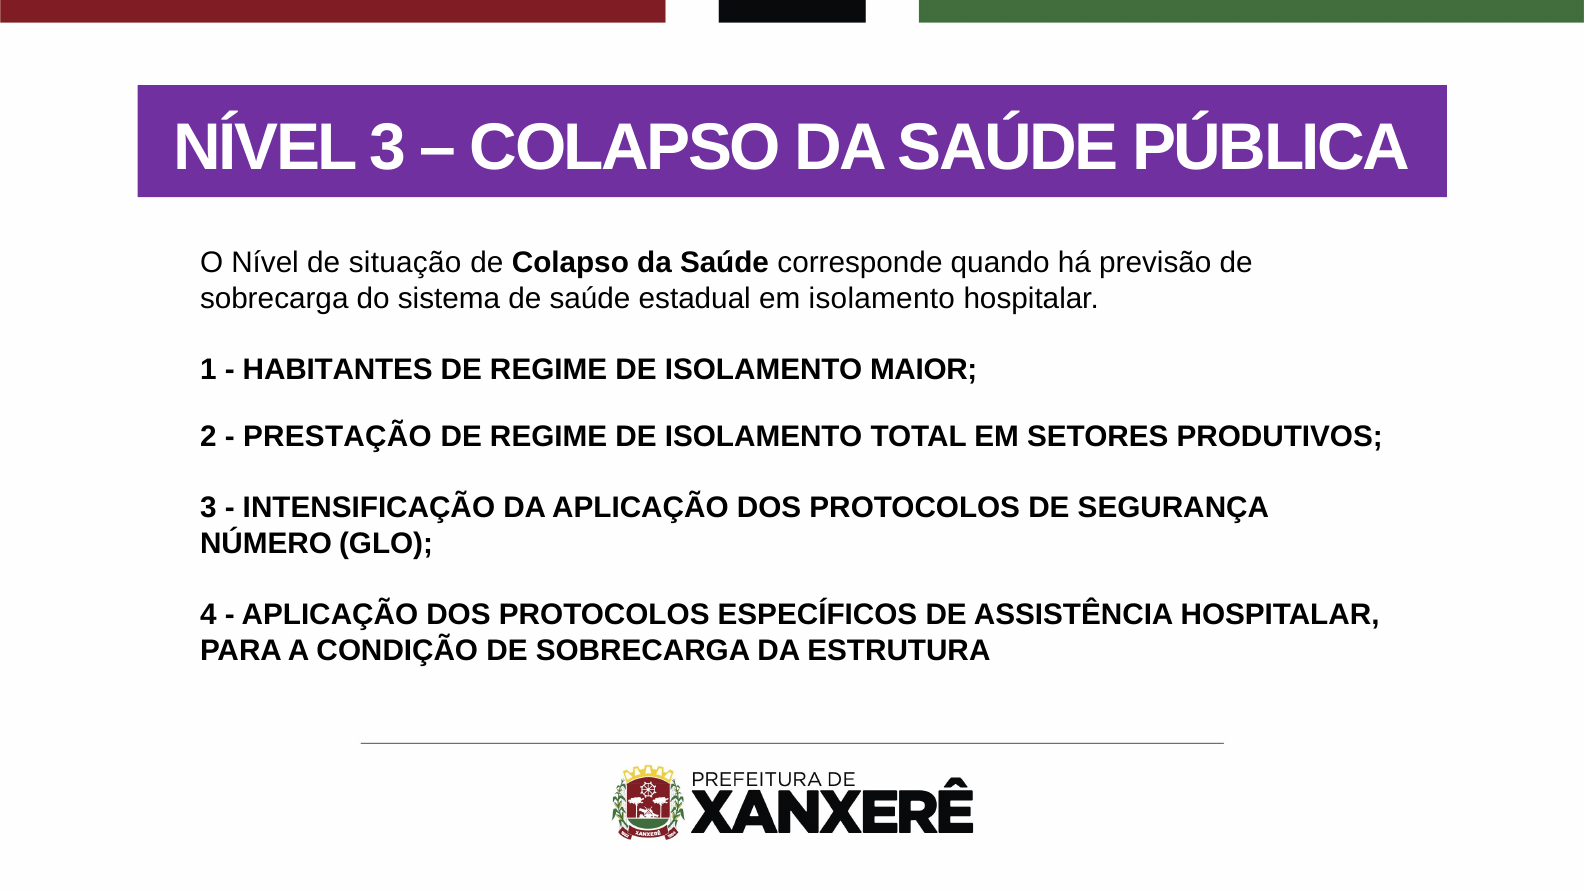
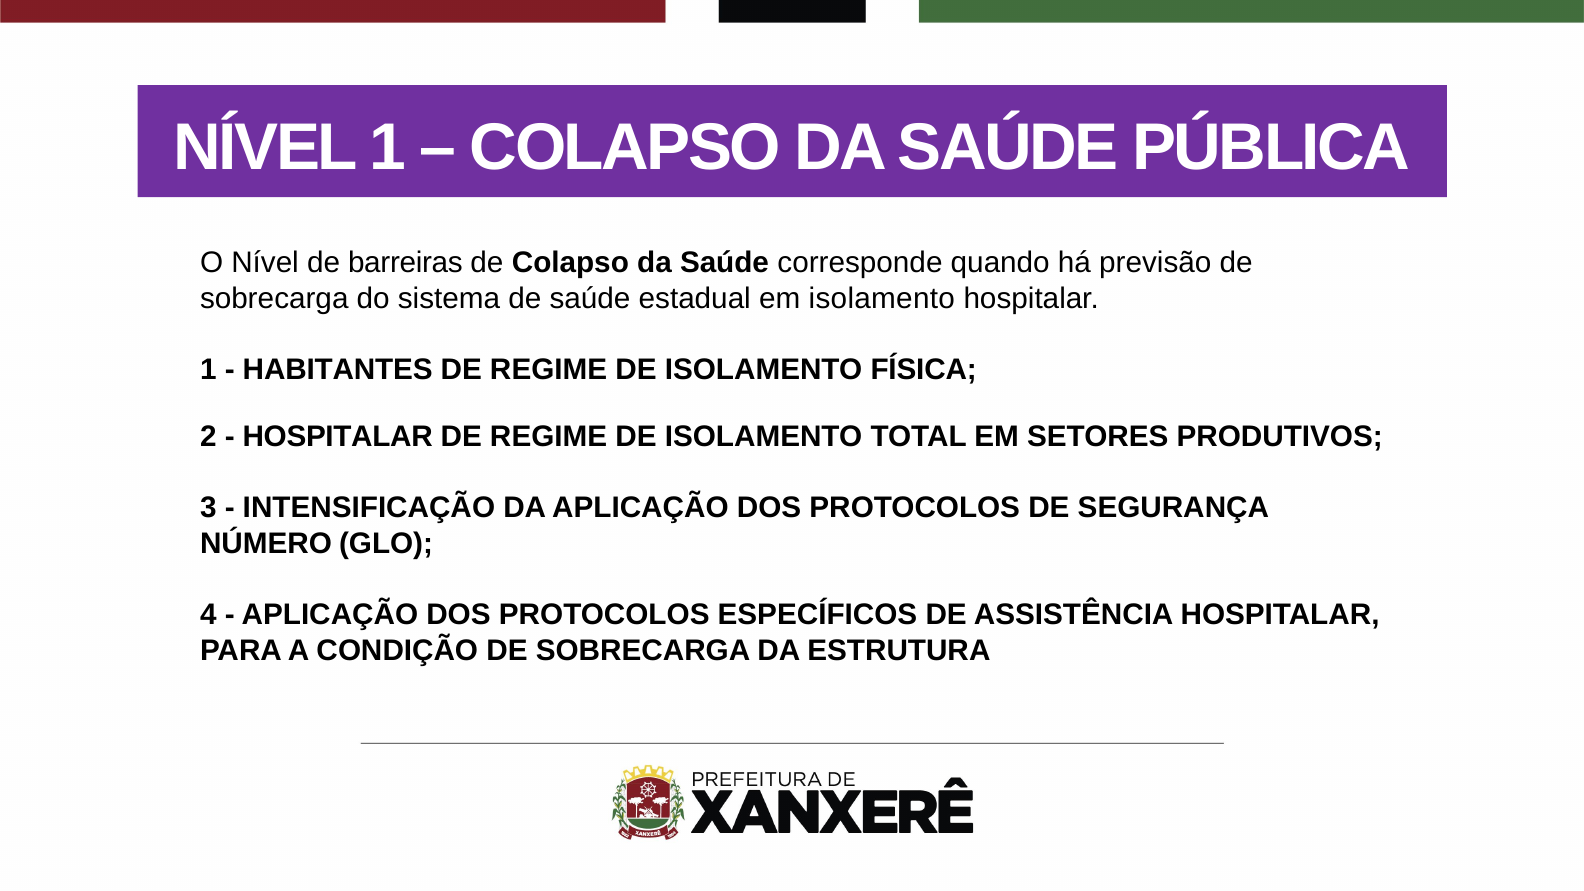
NÍVEL 3: 3 -> 1
situação: situação -> barreiras
MAIOR: MAIOR -> FÍSICA
PRESTAÇÃO at (337, 437): PRESTAÇÃO -> HOSPITALAR
